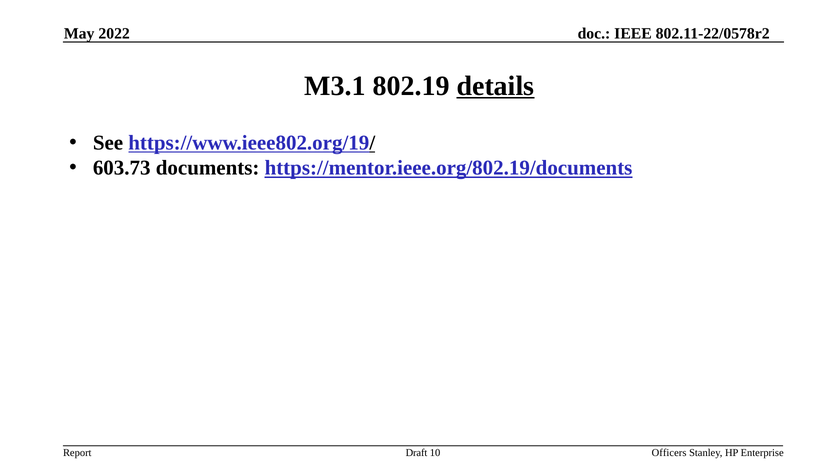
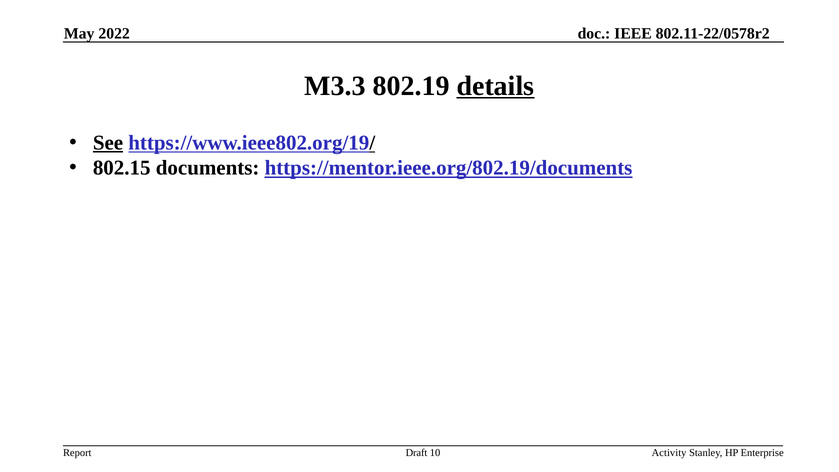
M3.1: M3.1 -> M3.3
See underline: none -> present
603.73: 603.73 -> 802.15
Officers: Officers -> Activity
